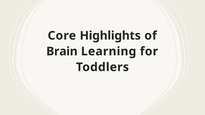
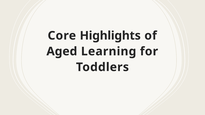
Brain: Brain -> Aged
